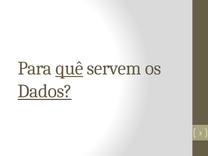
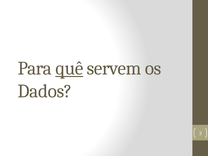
Dados underline: present -> none
